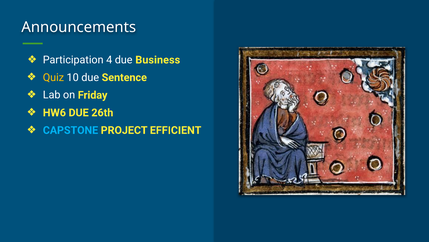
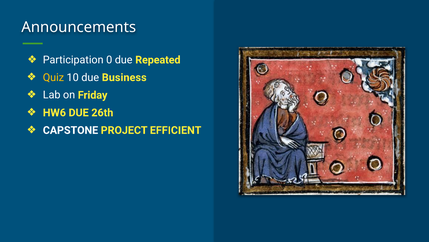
4: 4 -> 0
Business: Business -> Repeated
Sentence: Sentence -> Business
CAPSTONE colour: light blue -> white
